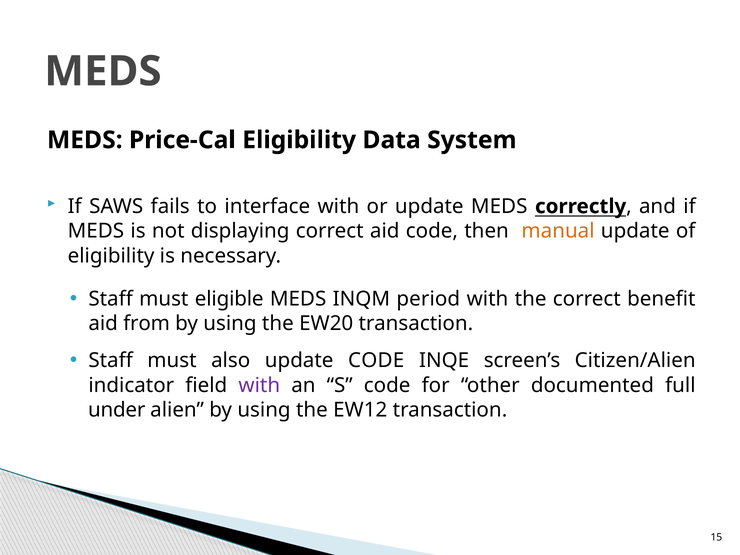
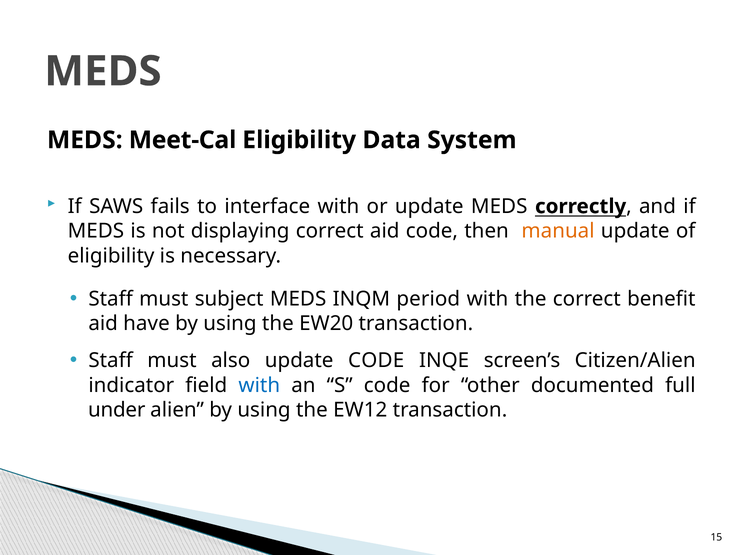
Price-Cal: Price-Cal -> Meet-Cal
eligible: eligible -> subject
from: from -> have
with at (259, 385) colour: purple -> blue
